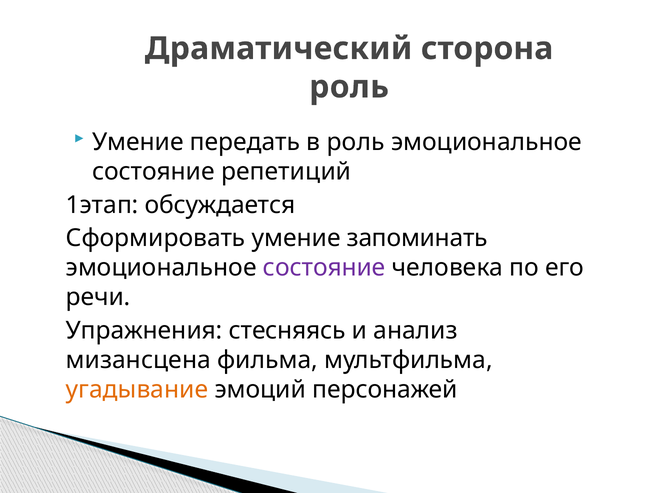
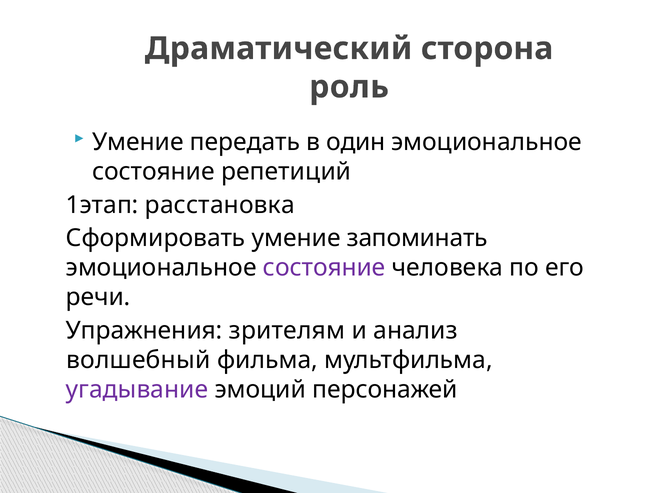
в роль: роль -> один
обсуждается: обсуждается -> расстановка
стесняясь: стесняясь -> зрителям
мизансцена: мизансцена -> волшебный
угадывание colour: orange -> purple
